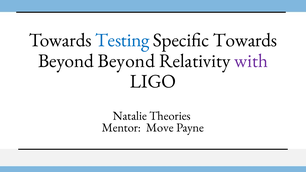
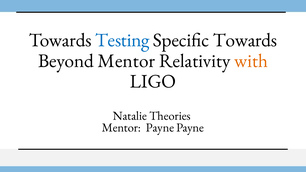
Beyond Beyond: Beyond -> Mentor
with colour: purple -> orange
Mentor Move: Move -> Payne
